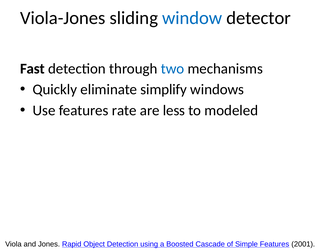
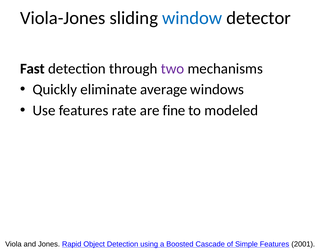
two colour: blue -> purple
simplify: simplify -> average
less: less -> fine
